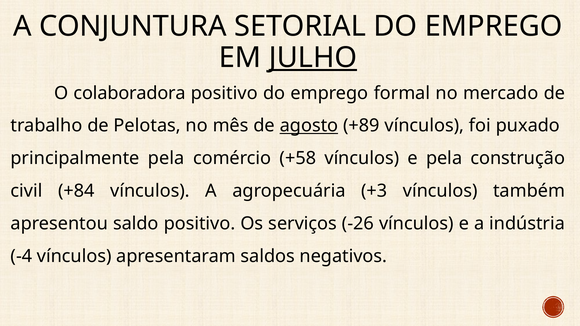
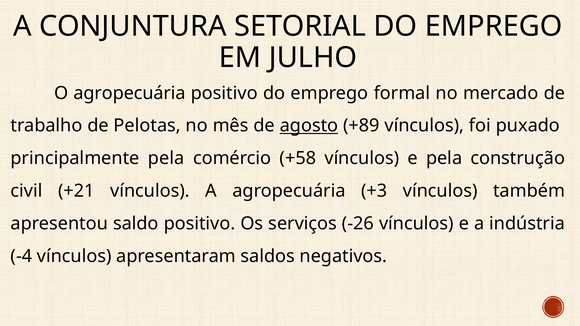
JULHO underline: present -> none
O colaboradora: colaboradora -> agropecuária
+84: +84 -> +21
